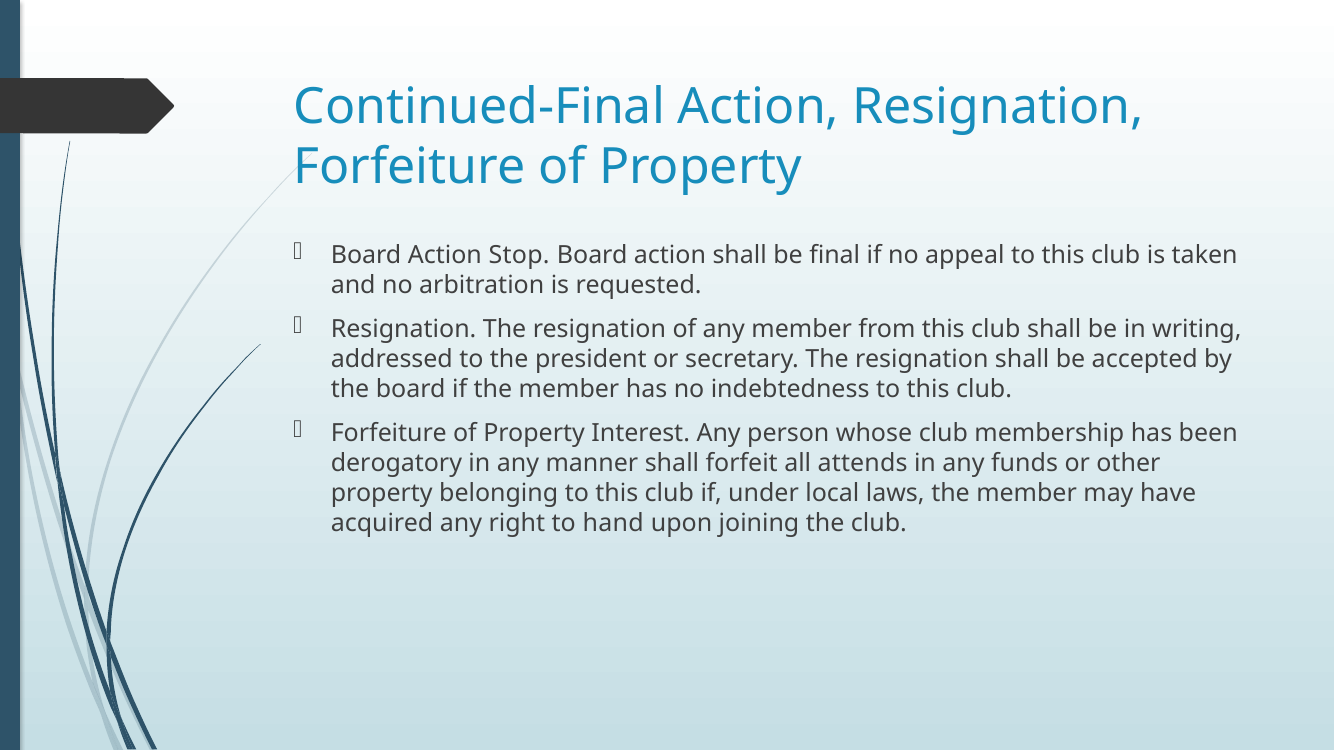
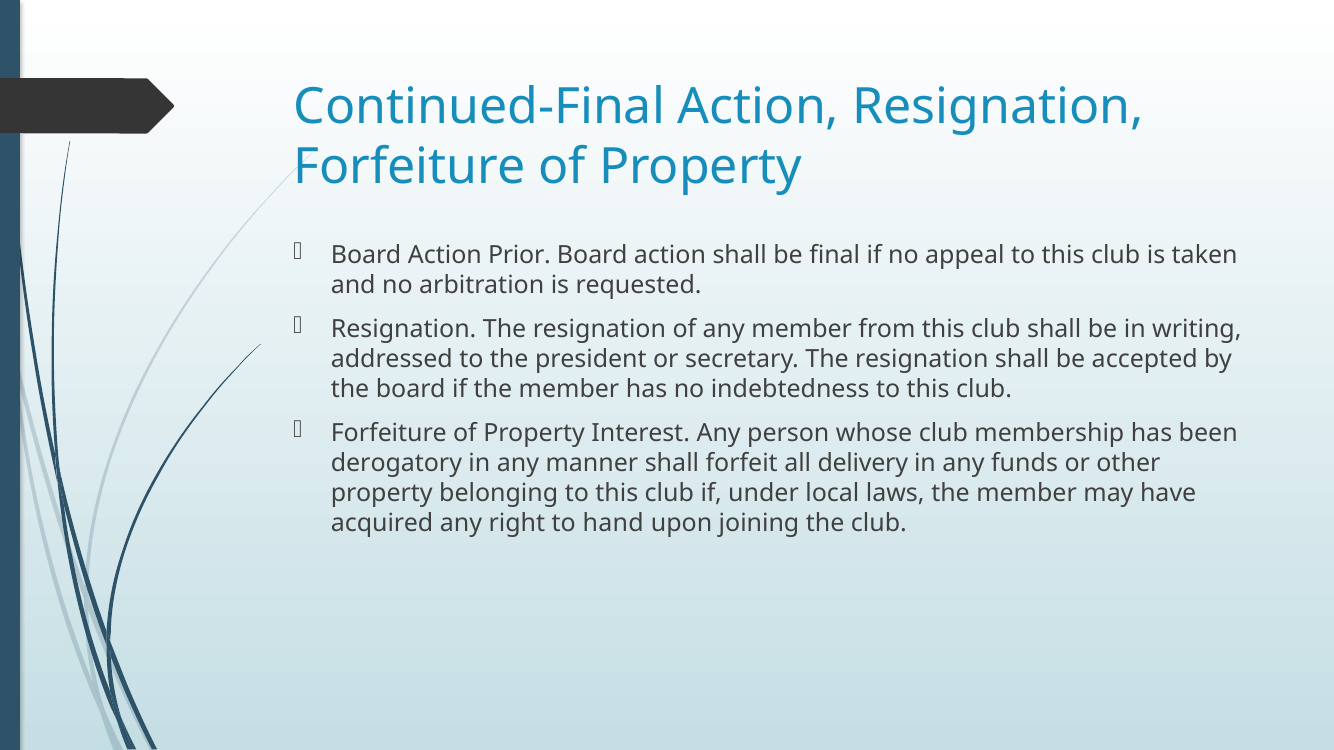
Stop: Stop -> Prior
attends: attends -> delivery
